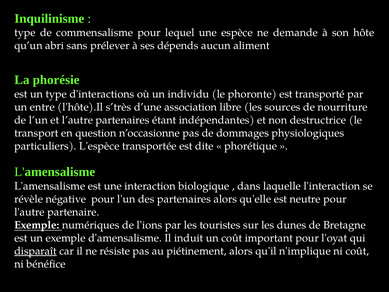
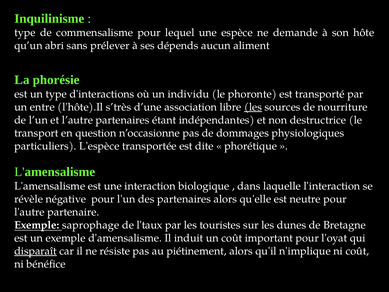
les at (253, 107) underline: none -> present
numériques: numériques -> saprophage
l'ions: l'ions -> l'taux
